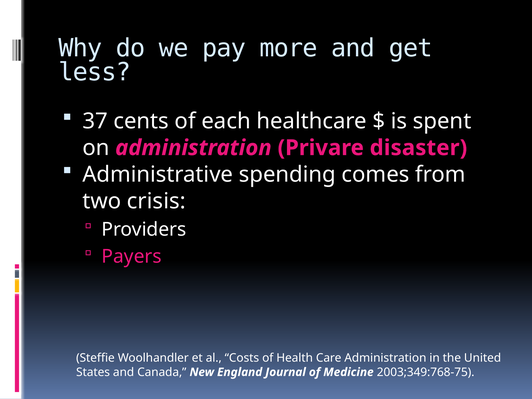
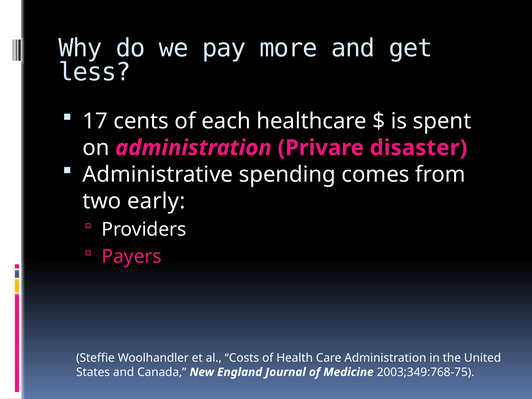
37: 37 -> 17
crisis: crisis -> early
